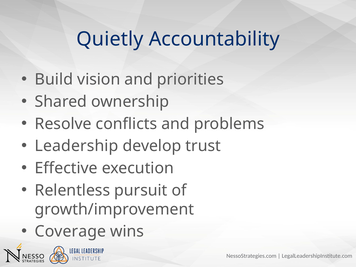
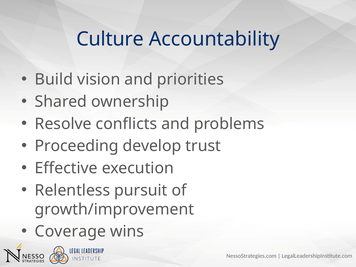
Quietly: Quietly -> Culture
Leadership: Leadership -> Proceeding
